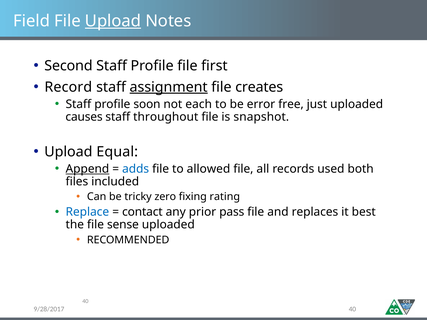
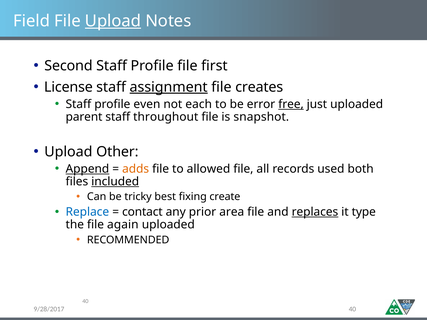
Record: Record -> License
soon: soon -> even
free underline: none -> present
causes: causes -> parent
Equal: Equal -> Other
adds colour: blue -> orange
included underline: none -> present
zero: zero -> best
rating: rating -> create
pass: pass -> area
replaces underline: none -> present
best: best -> type
sense: sense -> again
